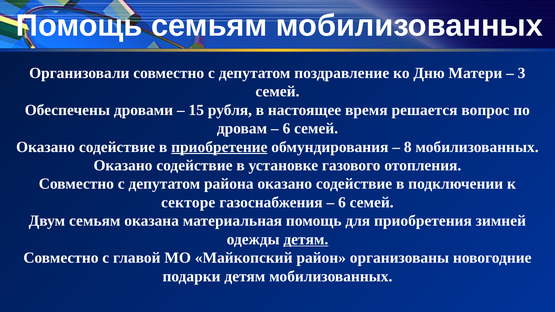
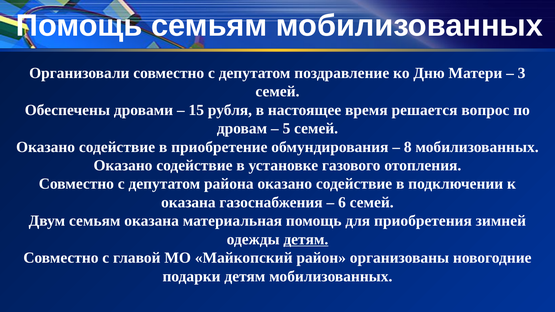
6 at (286, 129): 6 -> 5
приобретение underline: present -> none
секторе at (188, 203): секторе -> оказана
